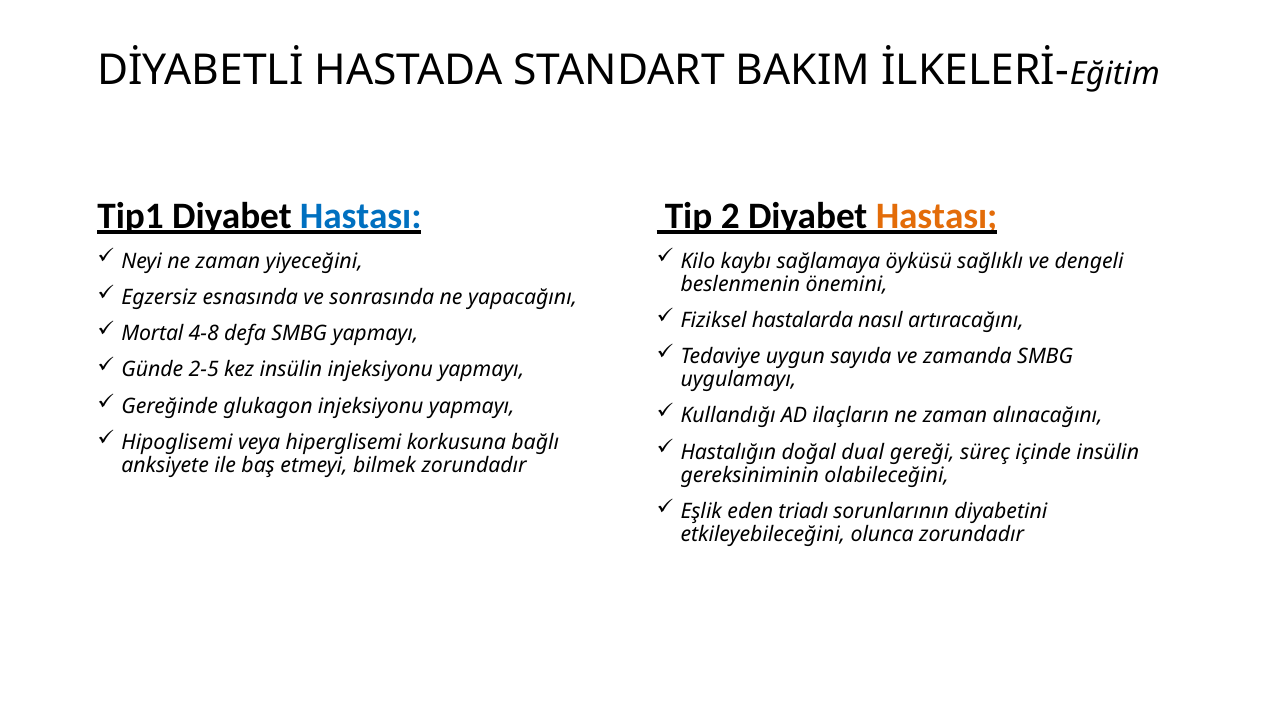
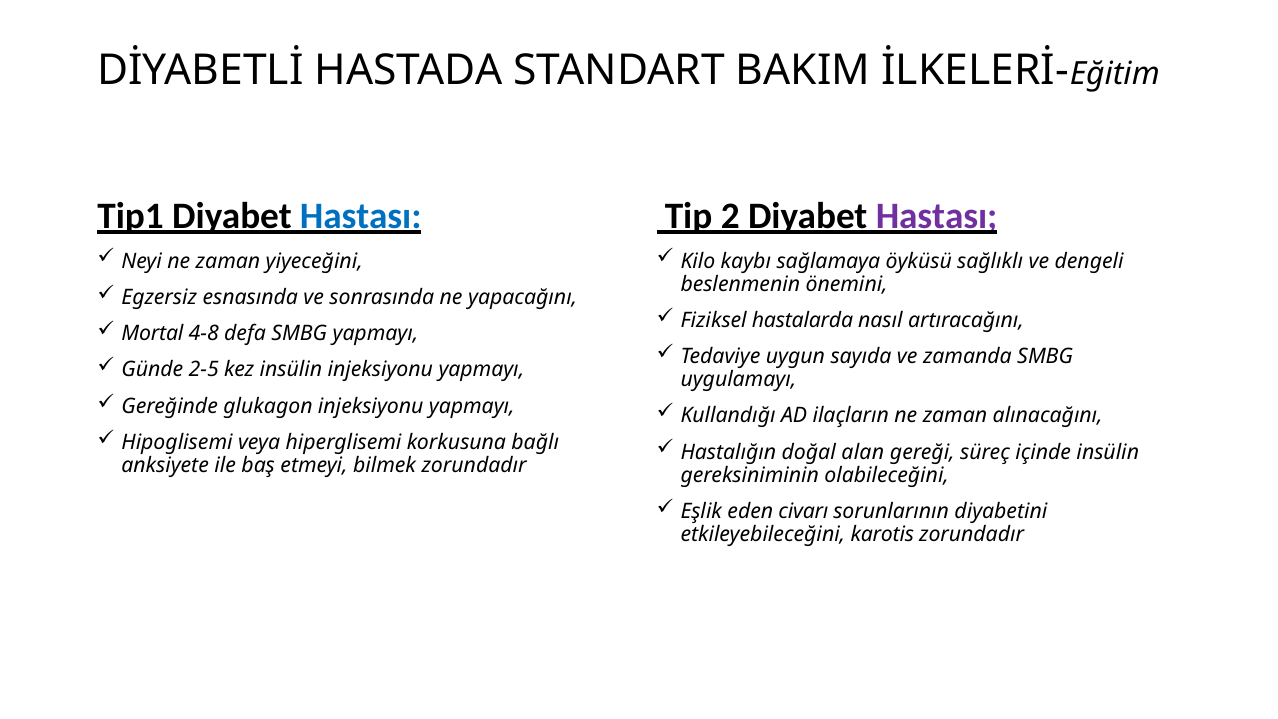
Hastası at (937, 216) colour: orange -> purple
dual: dual -> alan
triadı: triadı -> civarı
olunca: olunca -> karotis
